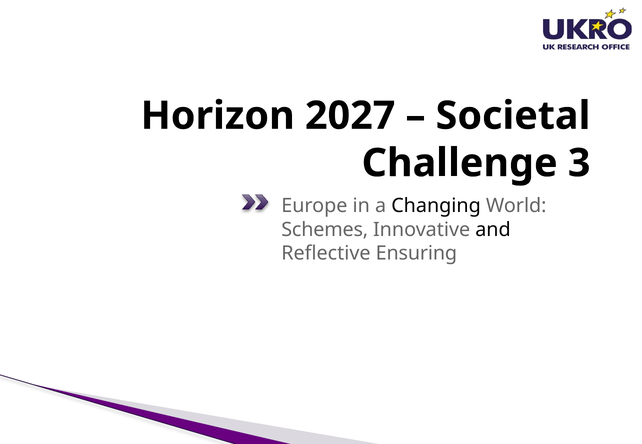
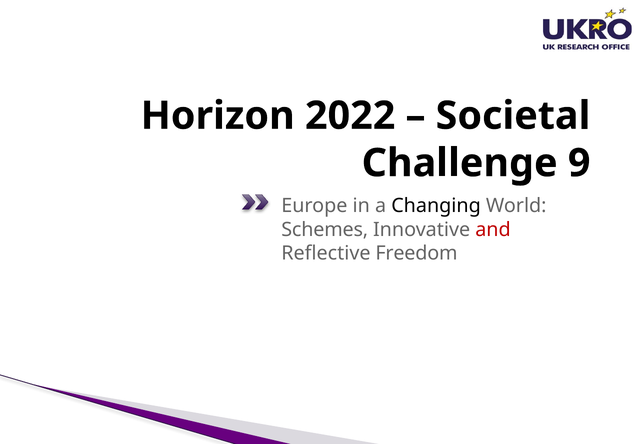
2027: 2027 -> 2022
3: 3 -> 9
and colour: black -> red
Ensuring: Ensuring -> Freedom
